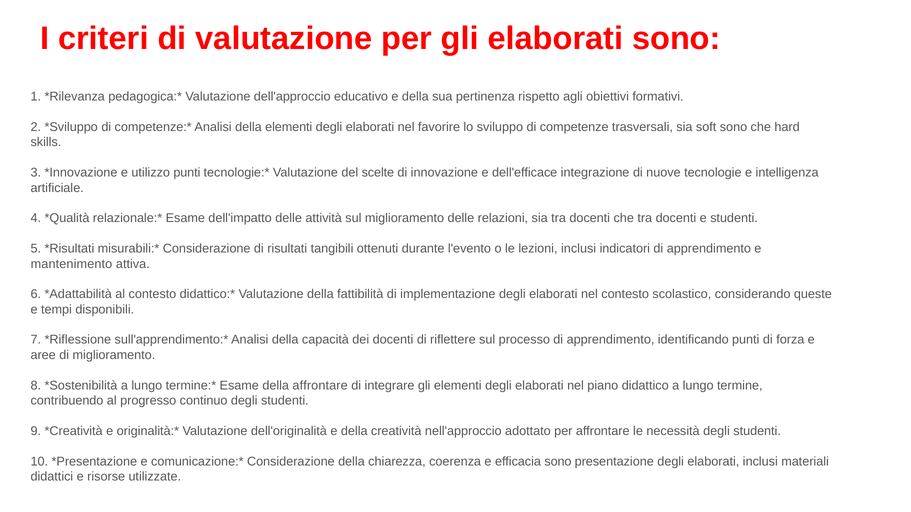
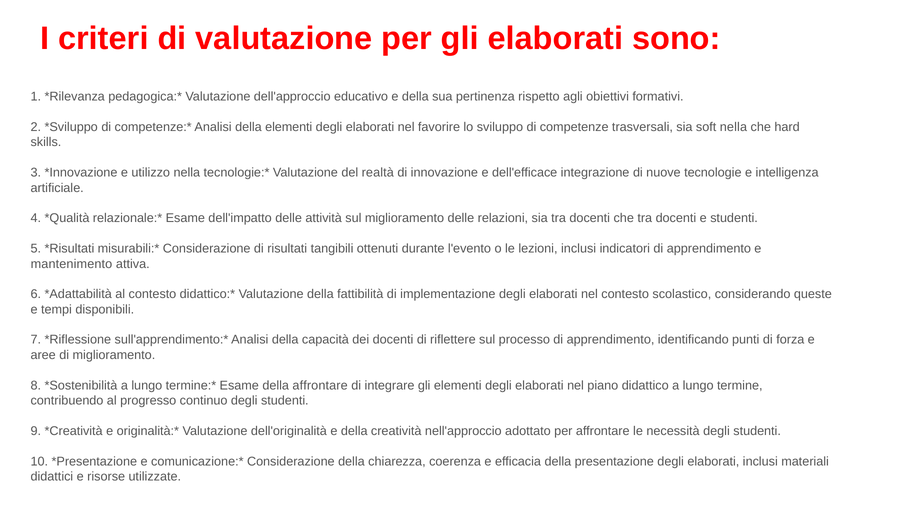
soft sono: sono -> nella
utilizzo punti: punti -> nella
scelte: scelte -> realtà
efficacia sono: sono -> della
